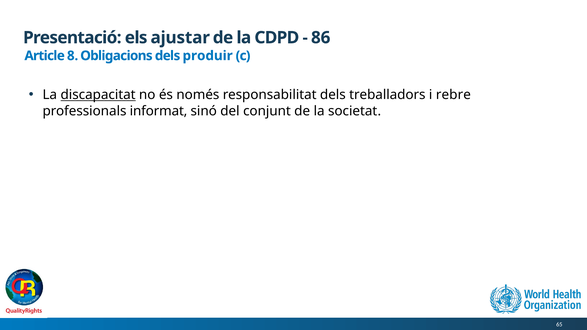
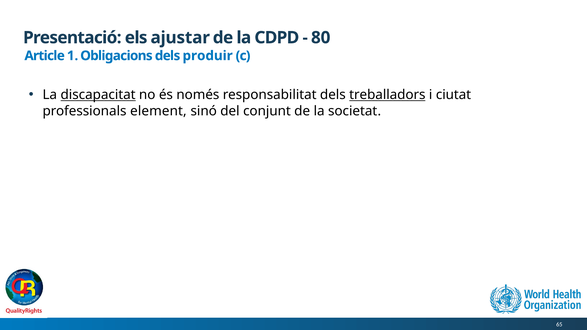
86: 86 -> 80
8: 8 -> 1
treballadors underline: none -> present
rebre: rebre -> ciutat
informat: informat -> element
